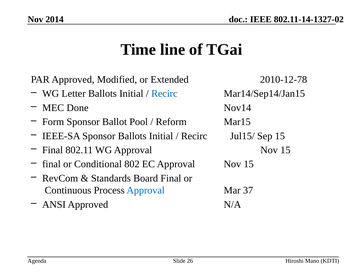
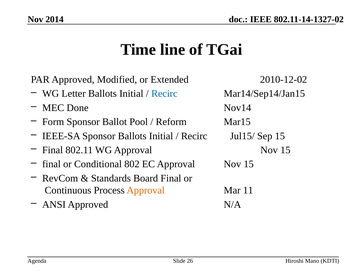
2010-12-78: 2010-12-78 -> 2010-12-02
Approval at (146, 191) colour: blue -> orange
37: 37 -> 11
